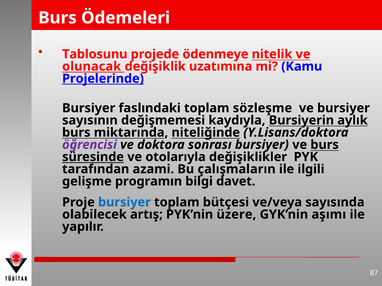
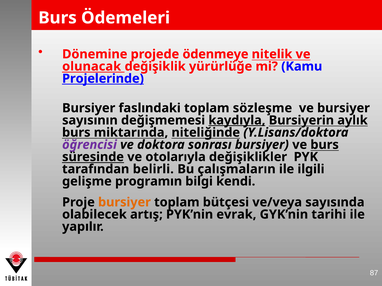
Tablosunu: Tablosunu -> Dönemine
uzatımına: uzatımına -> yürürlüğe
kaydıyla underline: none -> present
azami: azami -> belirli
davet: davet -> kendi
bursiyer at (124, 203) colour: blue -> orange
üzere: üzere -> evrak
aşımı: aşımı -> tarihi
